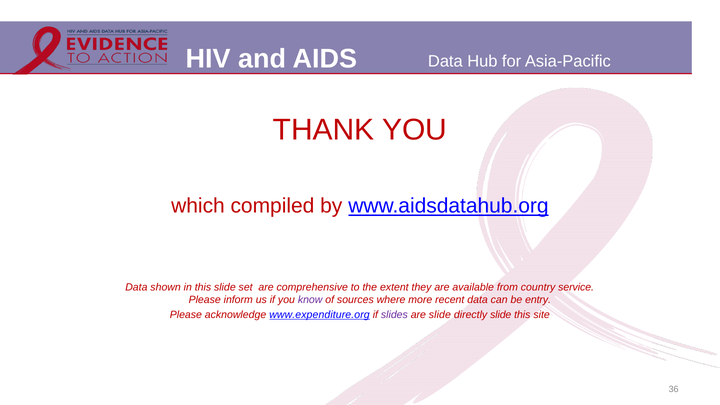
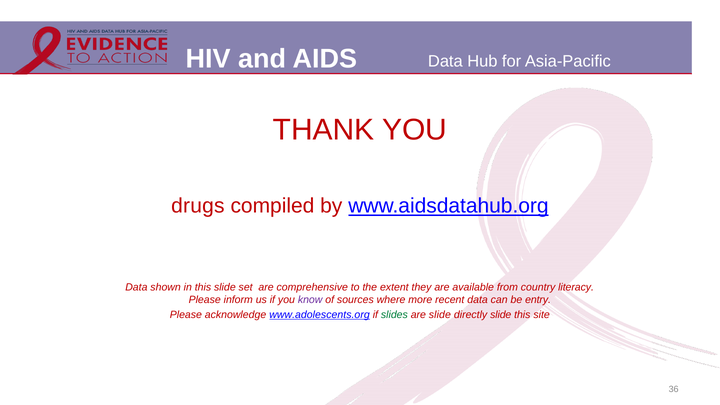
which: which -> drugs
service: service -> literacy
www.expenditure.org: www.expenditure.org -> www.adolescents.org
slides colour: purple -> green
